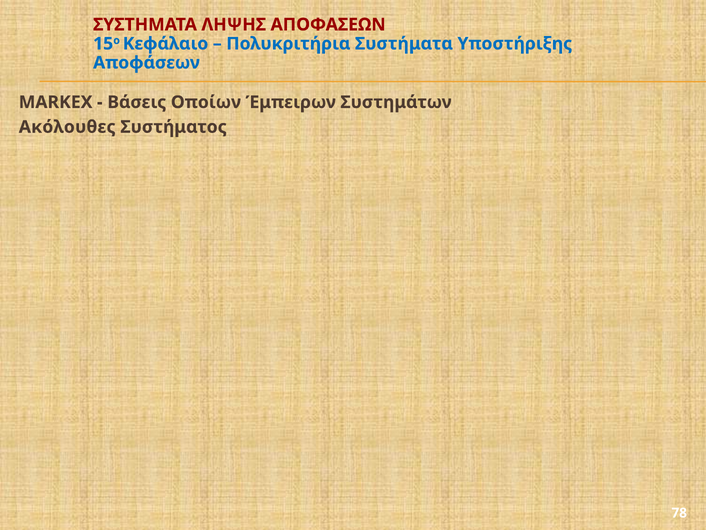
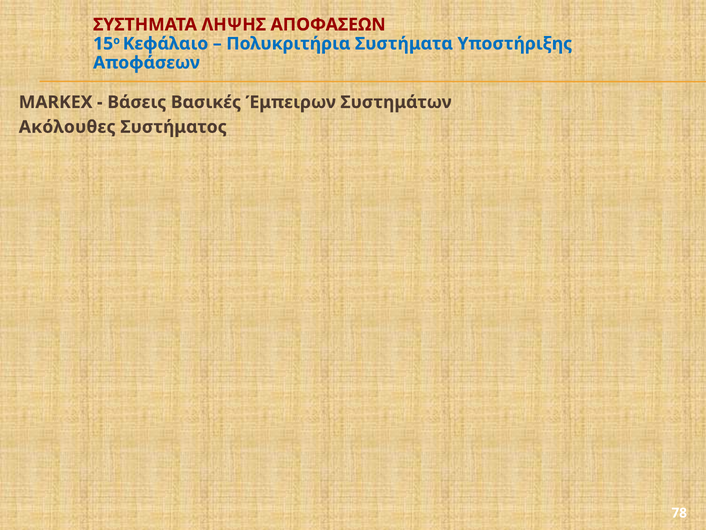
Οποίων: Οποίων -> Βασικές
